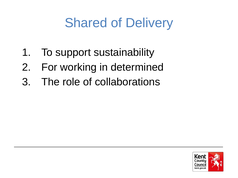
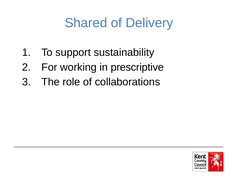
determined: determined -> prescriptive
